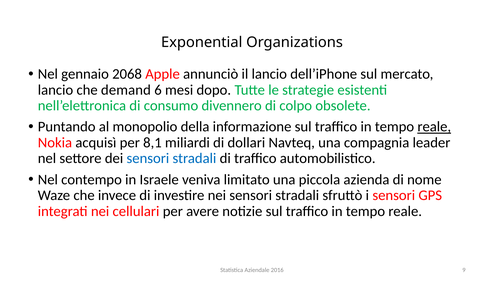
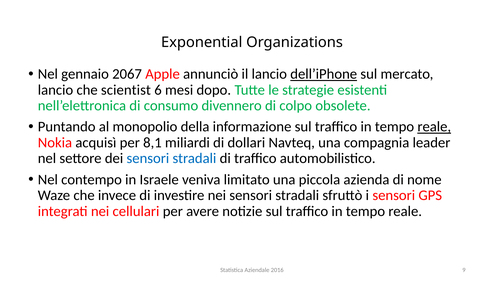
2068: 2068 -> 2067
dell’iPhone underline: none -> present
demand: demand -> scientist
